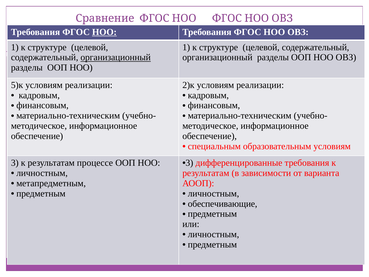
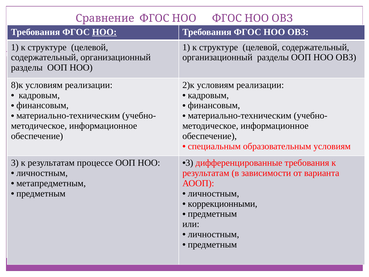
организационный at (116, 57) underline: present -> none
5)к: 5)к -> 8)к
обеспечивающие: обеспечивающие -> коррекционными
